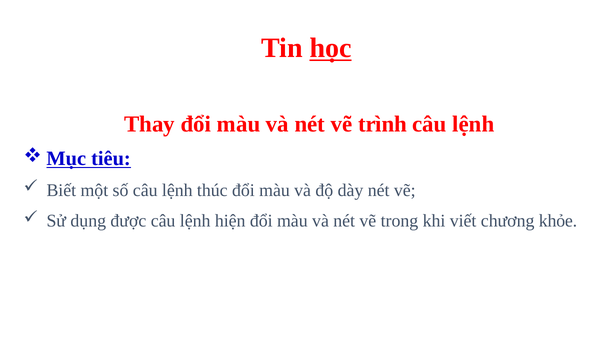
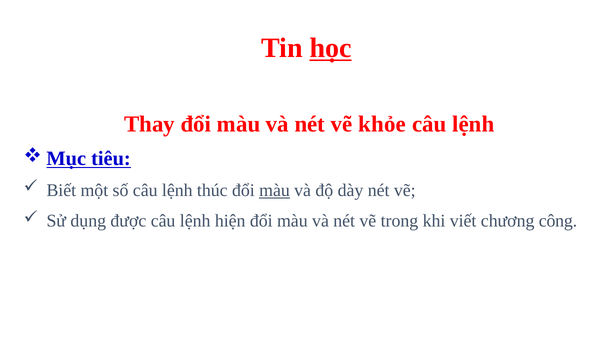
trình: trình -> khỏe
màu at (275, 190) underline: none -> present
khỏe: khỏe -> công
